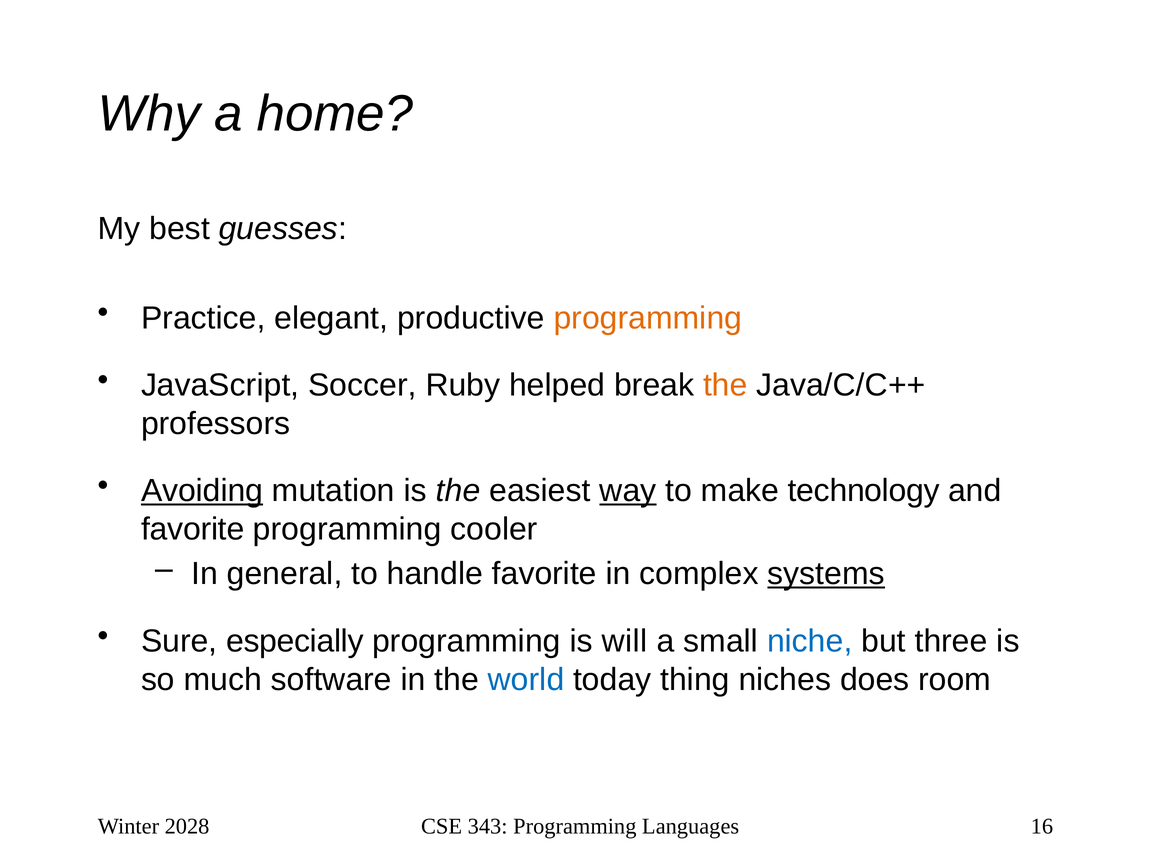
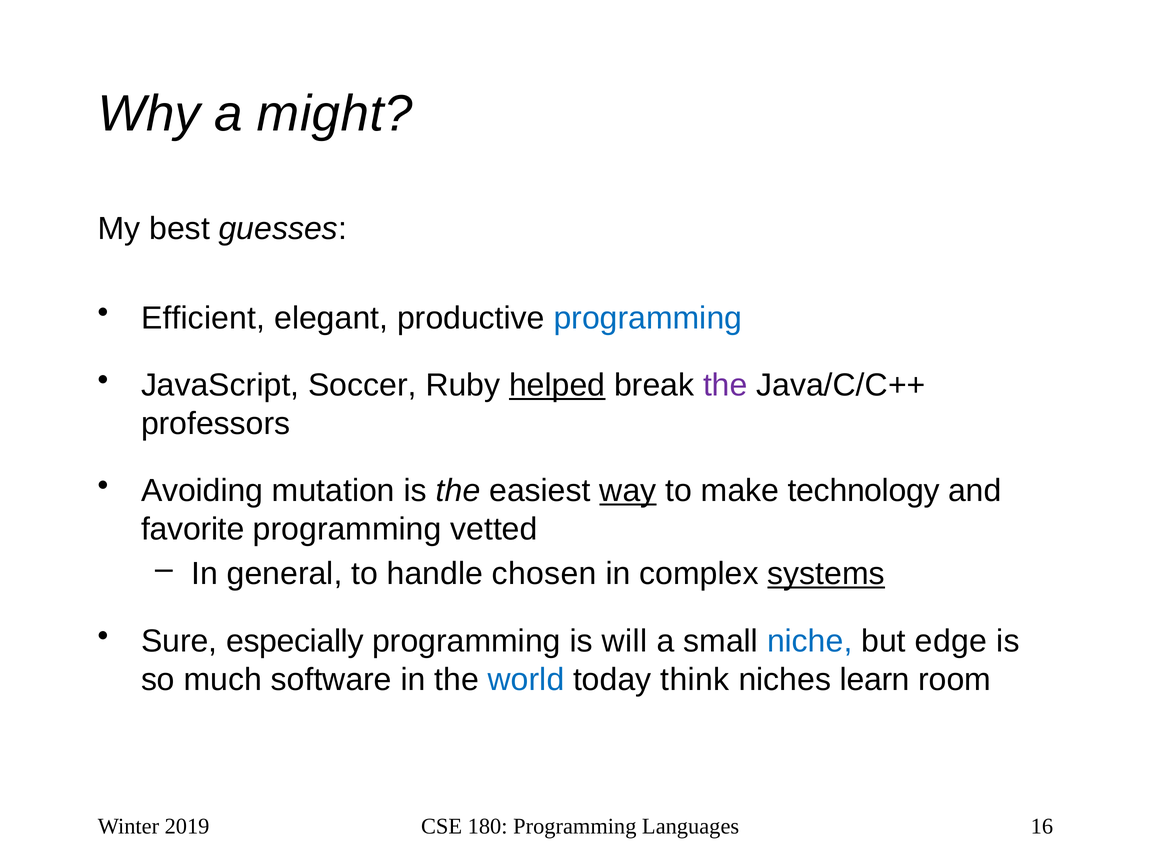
home: home -> might
Practice: Practice -> Efficient
programming at (648, 318) colour: orange -> blue
helped underline: none -> present
the at (725, 385) colour: orange -> purple
Avoiding underline: present -> none
cooler: cooler -> vetted
handle favorite: favorite -> chosen
three: three -> edge
thing: thing -> think
does: does -> learn
2028: 2028 -> 2019
343: 343 -> 180
